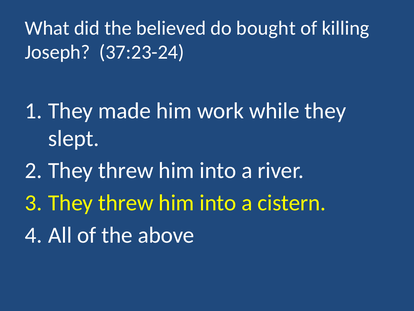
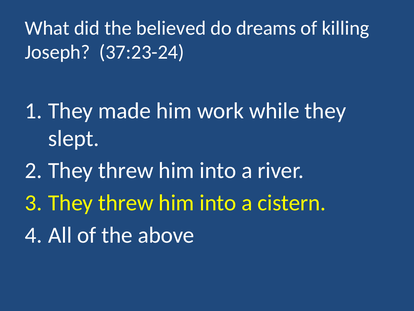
bought: bought -> dreams
